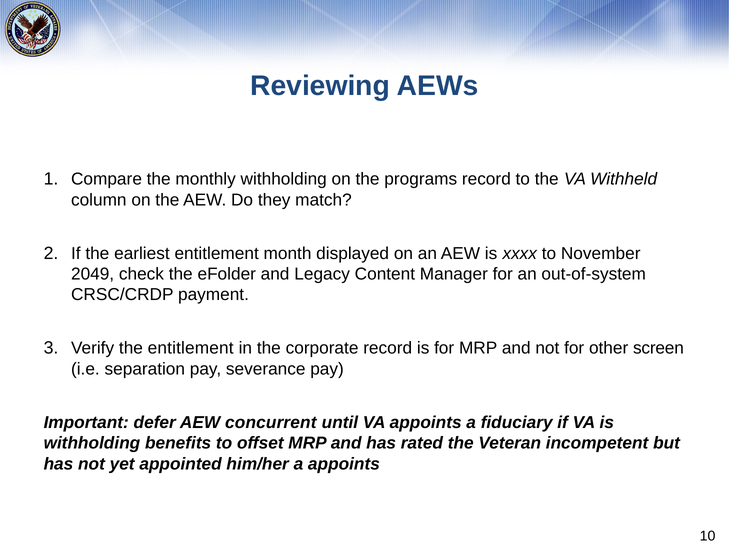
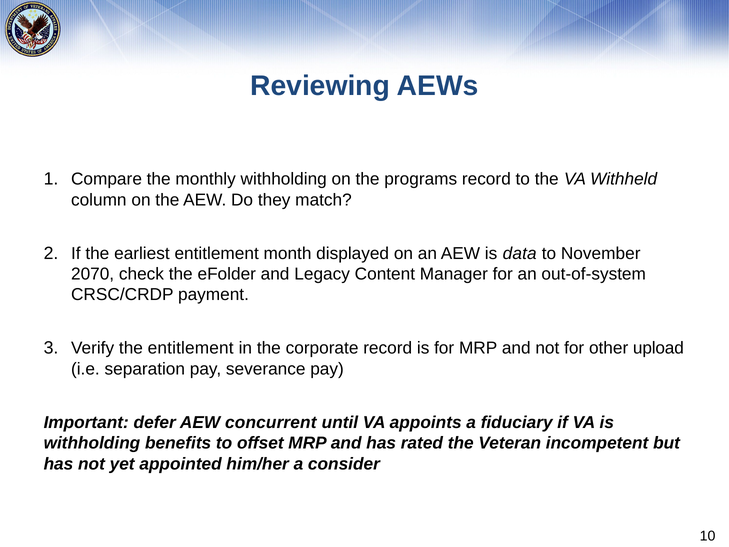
xxxx: xxxx -> data
2049: 2049 -> 2070
screen: screen -> upload
a appoints: appoints -> consider
